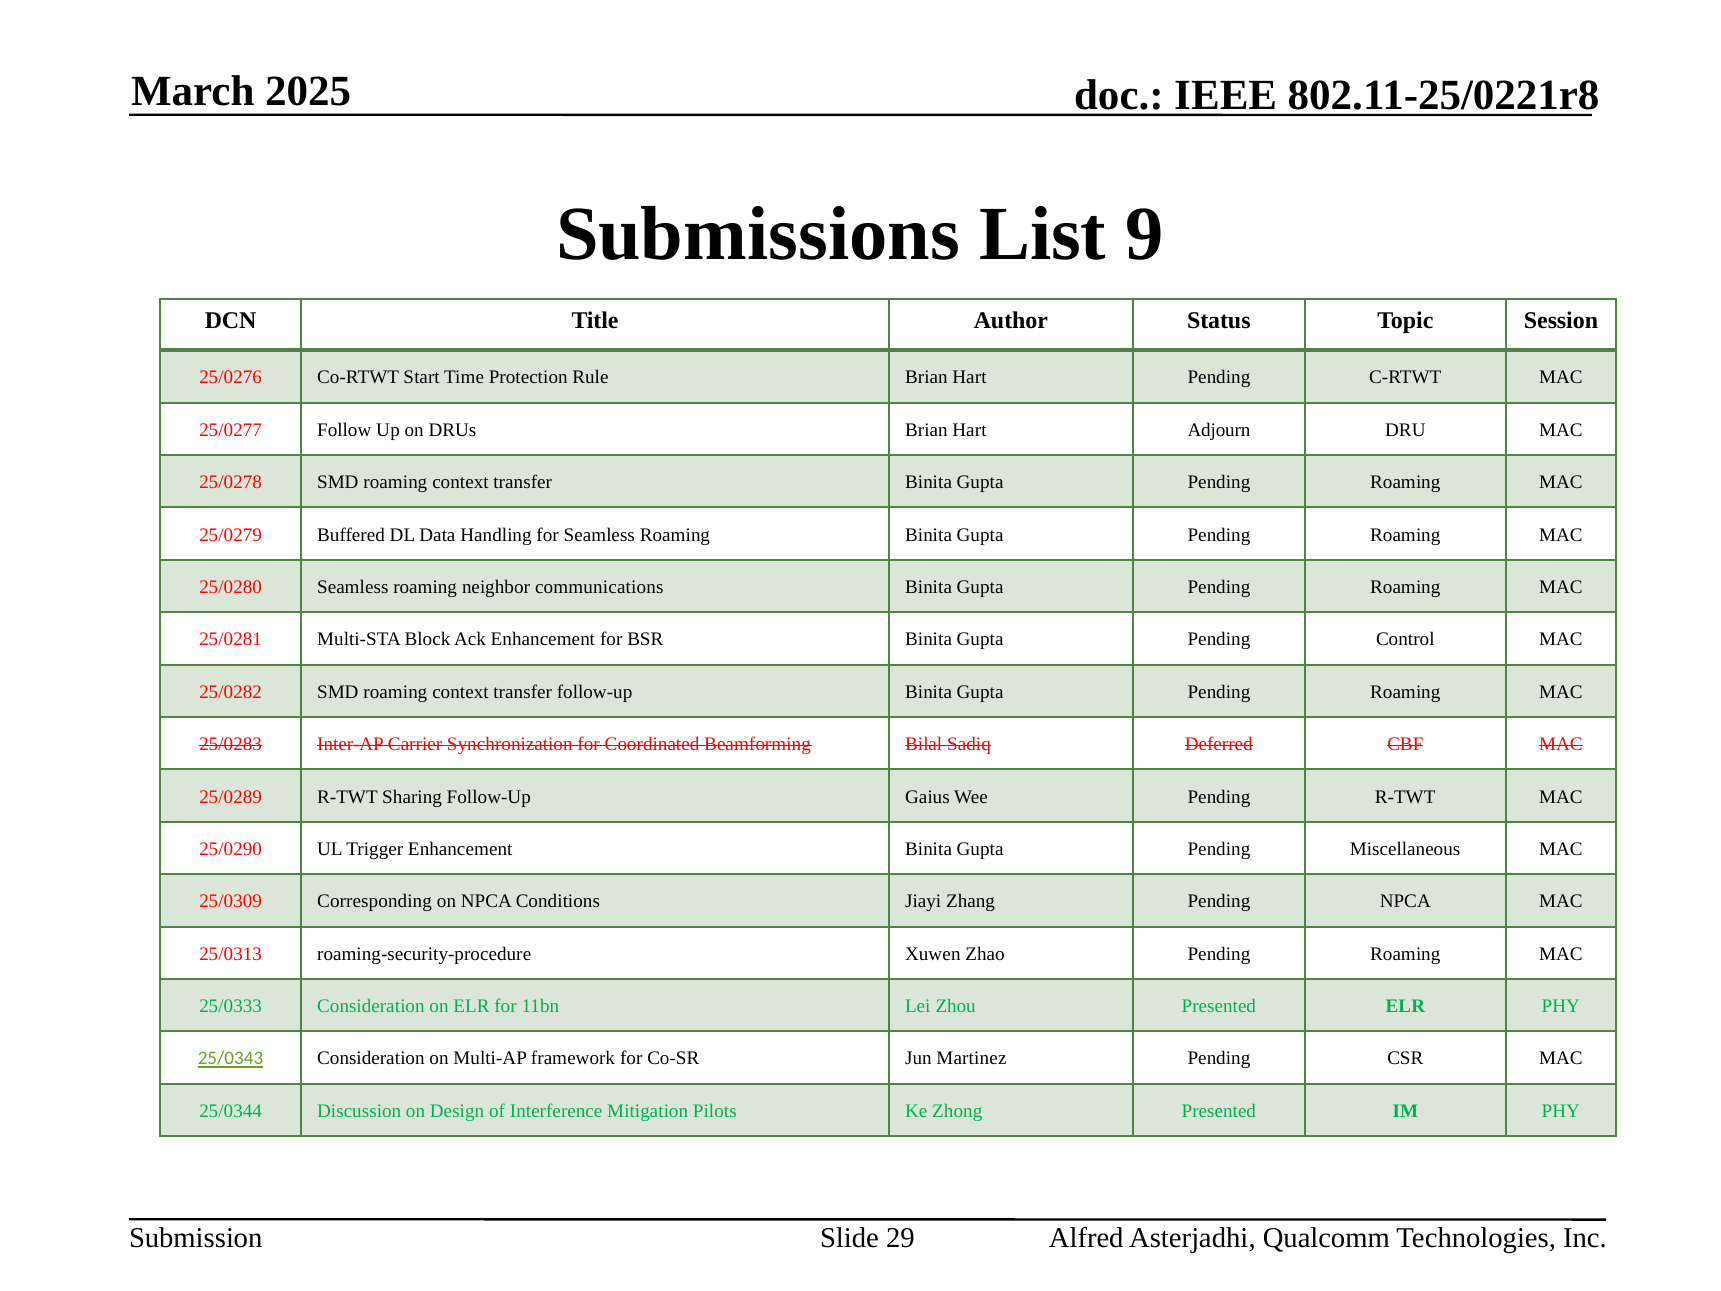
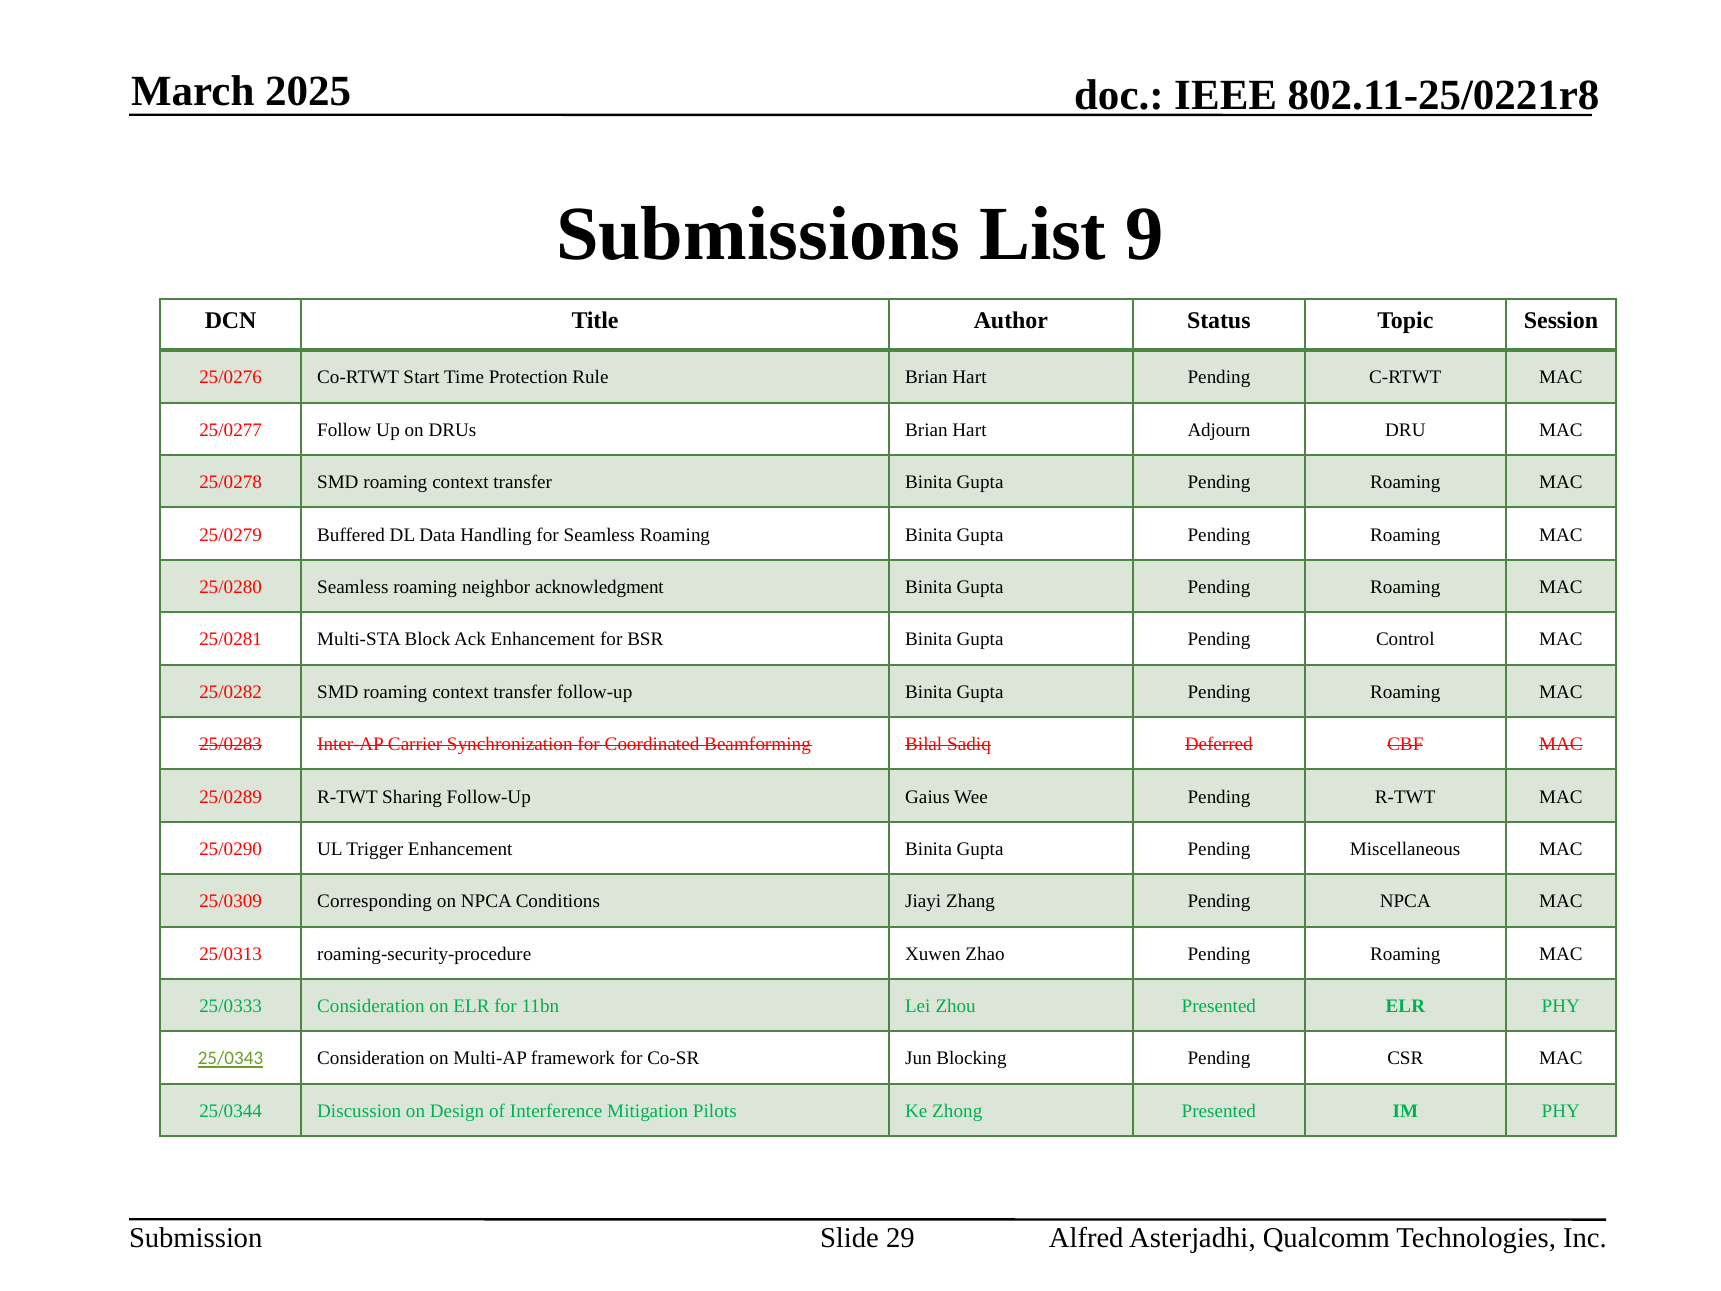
communications: communications -> acknowledgment
Martinez: Martinez -> Blocking
